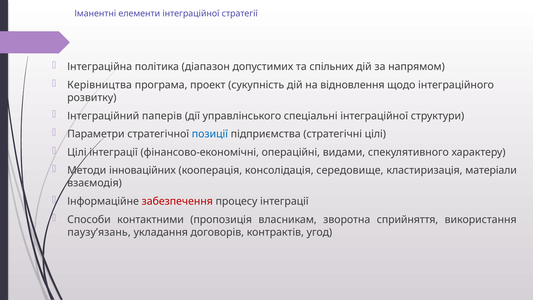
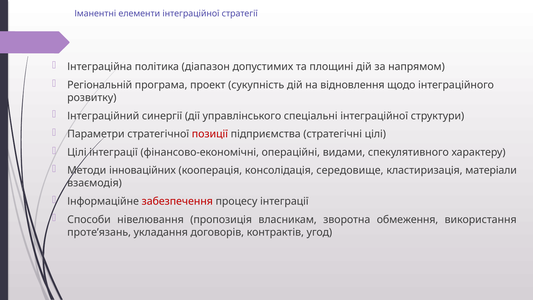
спільних: спільних -> площині
Керівництва: Керівництва -> Регіональній
паперів: паперів -> синергії
позиції colour: blue -> red
контактними: контактними -> нівелювання
сприйняття: сприйняття -> обмеження
паузу’язань: паузу’язань -> проте’язань
